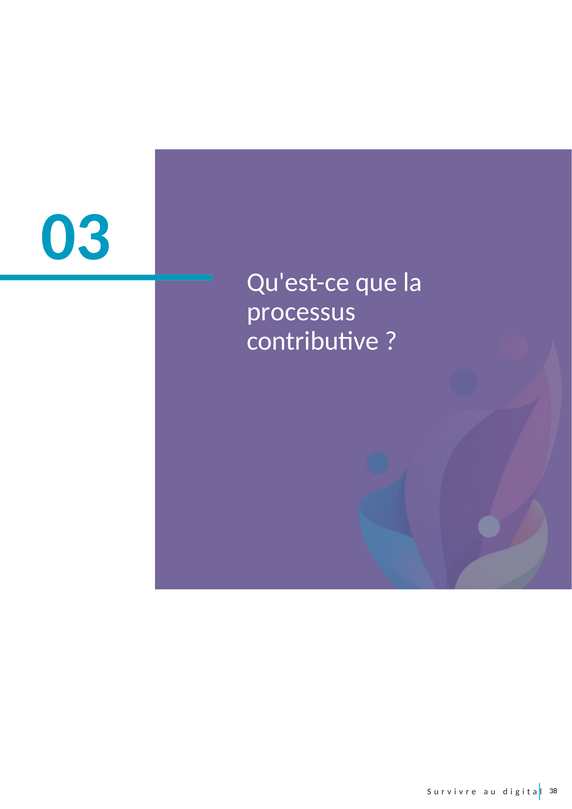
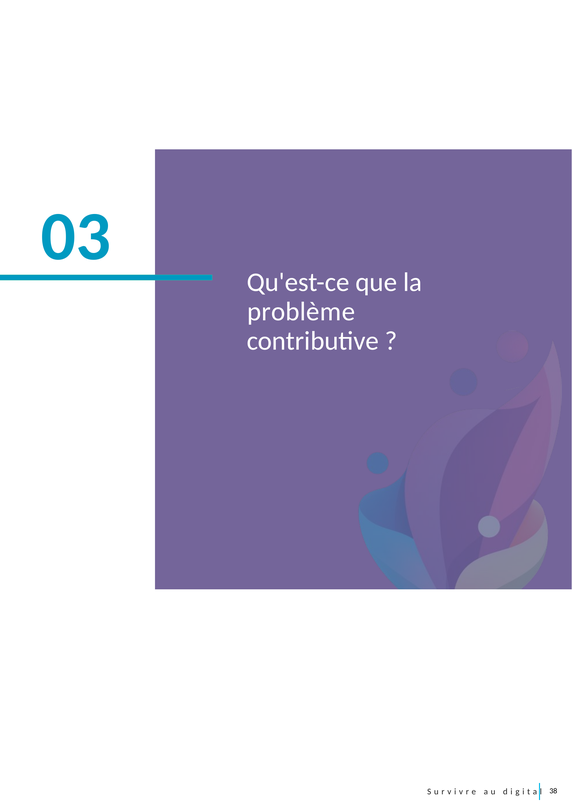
processus: processus -> problème
